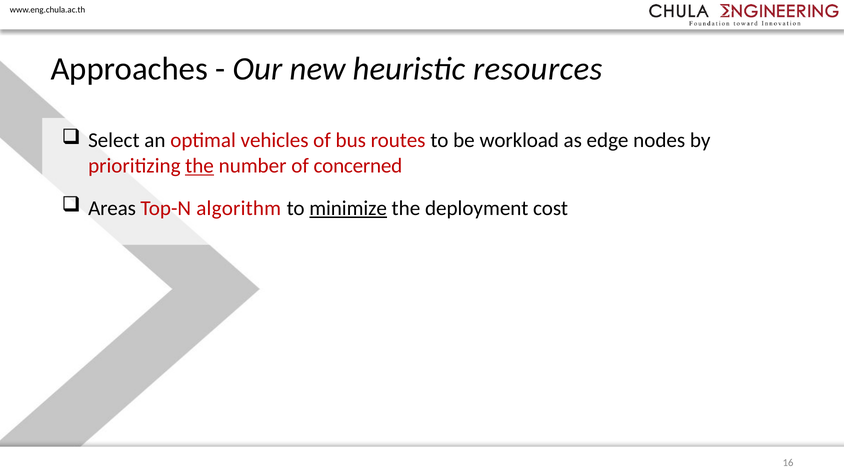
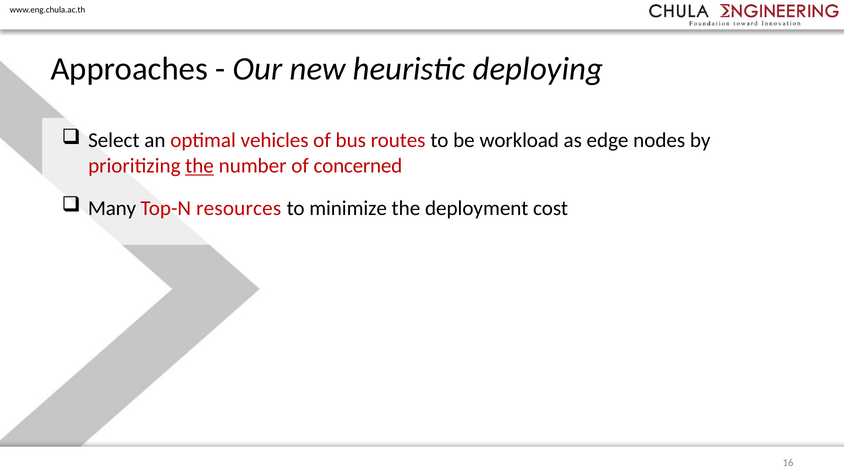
resources: resources -> deploying
Areas: Areas -> Many
algorithm: algorithm -> resources
minimize underline: present -> none
